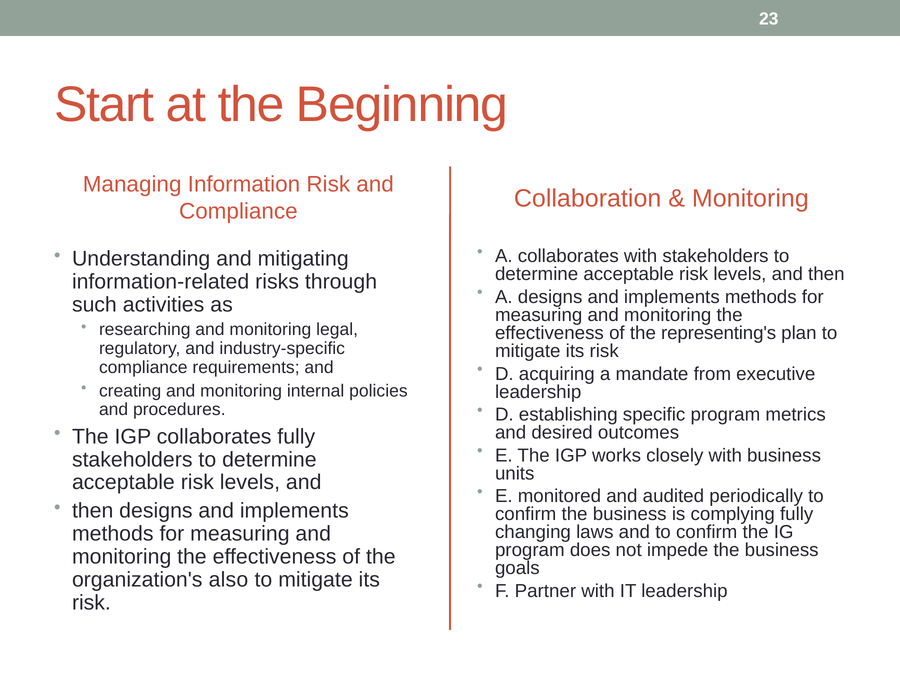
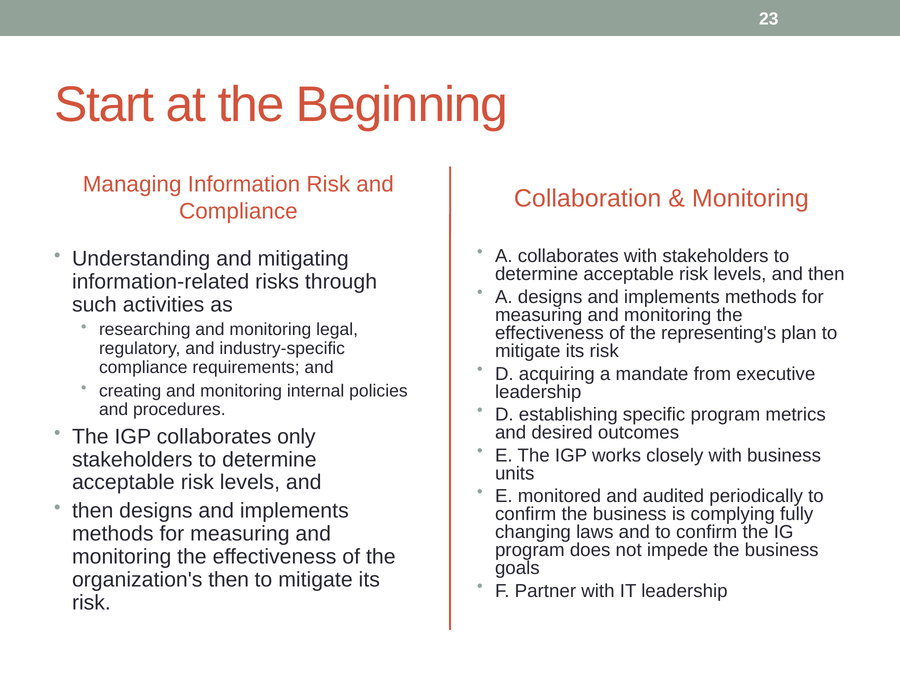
collaborates fully: fully -> only
organization's also: also -> then
